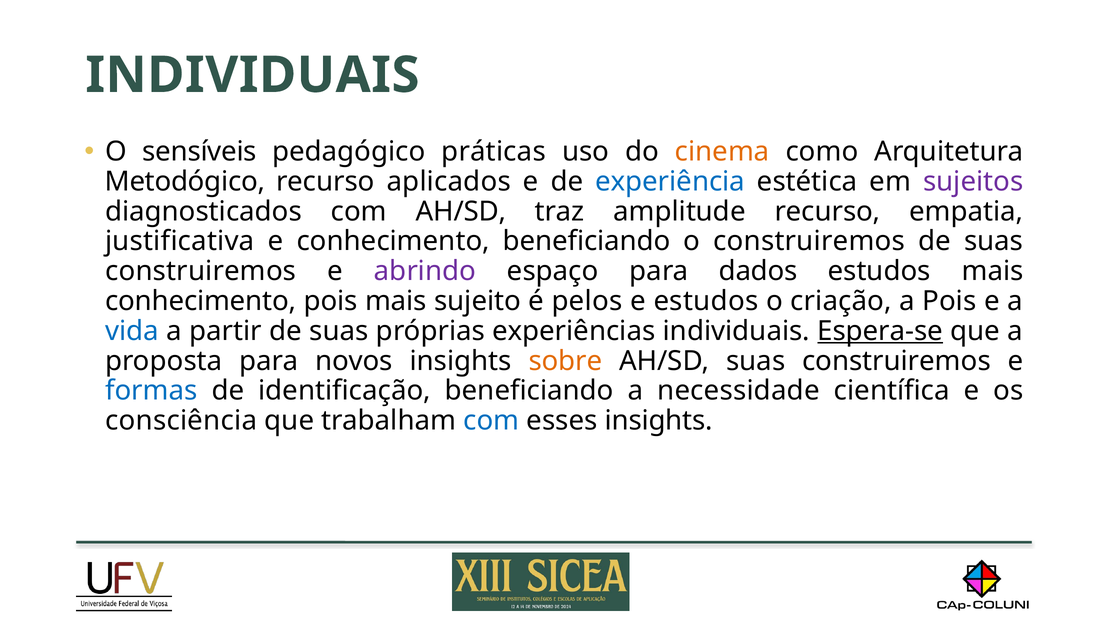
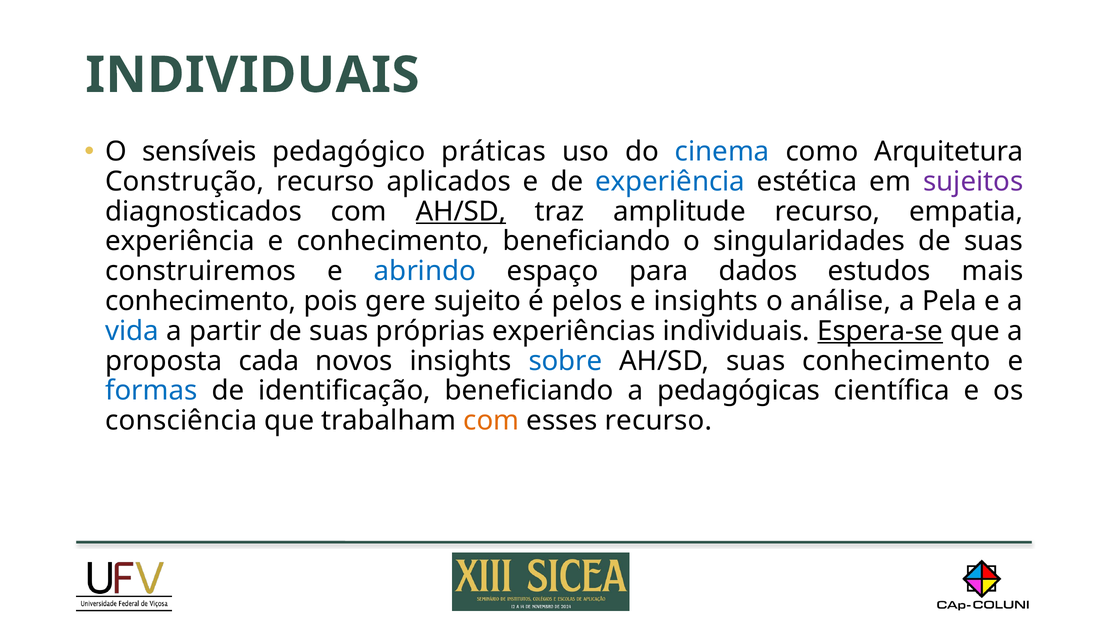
cinema colour: orange -> blue
Metodógico: Metodógico -> Construção
AH/SD at (461, 212) underline: none -> present
justificativa at (180, 241): justificativa -> experiência
o construiremos: construiremos -> singularidades
abrindo colour: purple -> blue
pois mais: mais -> gere
e estudos: estudos -> insights
criação: criação -> análise
a Pois: Pois -> Pela
proposta para: para -> cada
sobre colour: orange -> blue
AH/SD suas construiremos: construiremos -> conhecimento
necessidade: necessidade -> pedagógicas
com at (491, 421) colour: blue -> orange
esses insights: insights -> recurso
